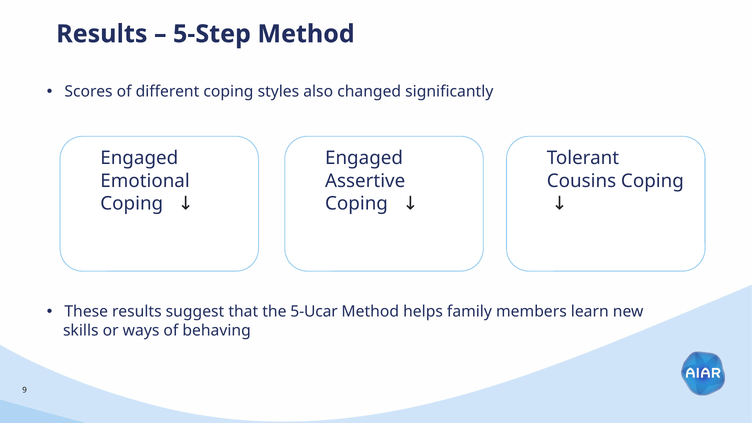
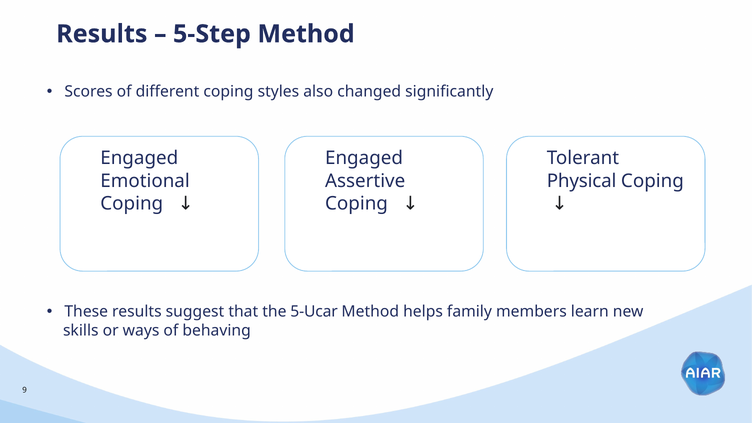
Cousins: Cousins -> Physical
